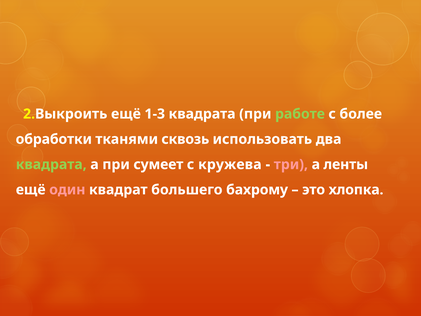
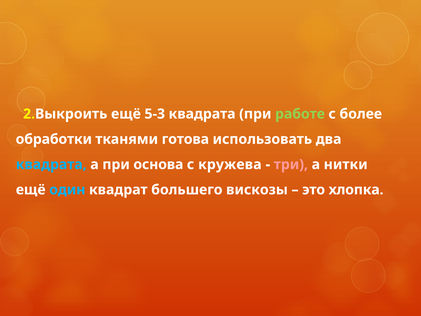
1-3: 1-3 -> 5-3
сквозь: сквозь -> готова
квадрата at (51, 164) colour: light green -> light blue
сумеет: сумеет -> основа
ленты: ленты -> нитки
один colour: pink -> light blue
бахрому: бахрому -> вискозы
